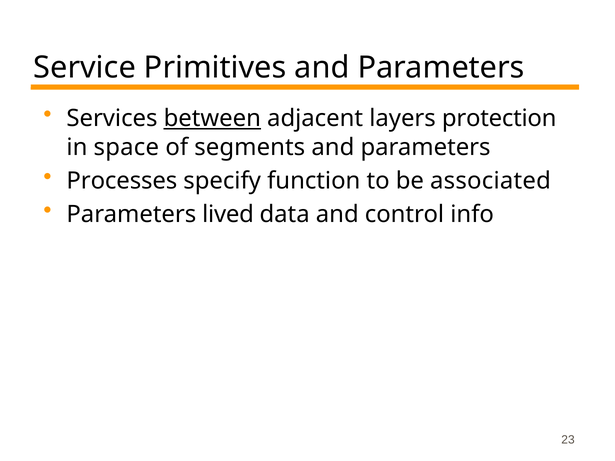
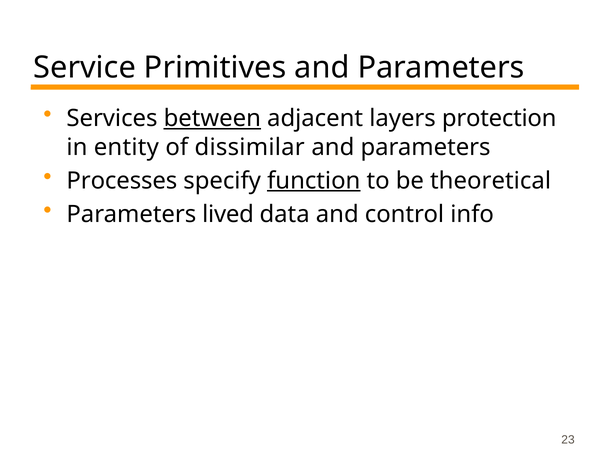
space: space -> entity
segments: segments -> dissimilar
function underline: none -> present
associated: associated -> theoretical
